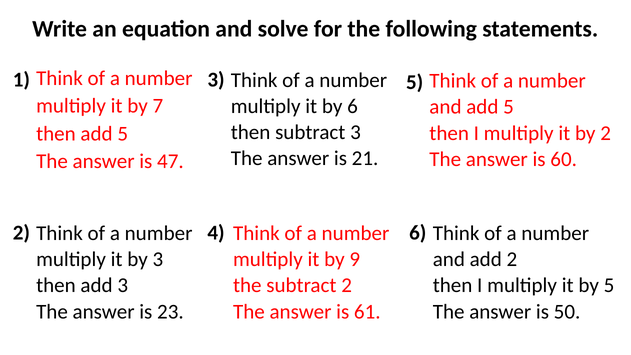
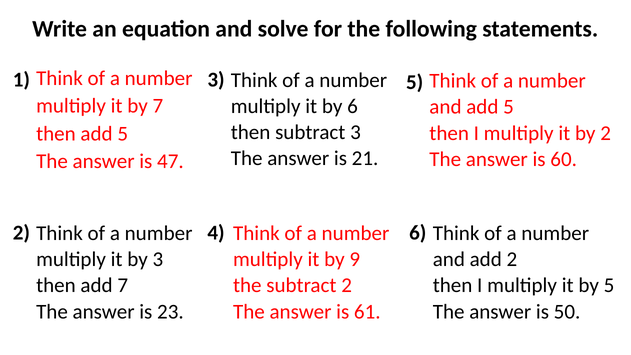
add 3: 3 -> 7
